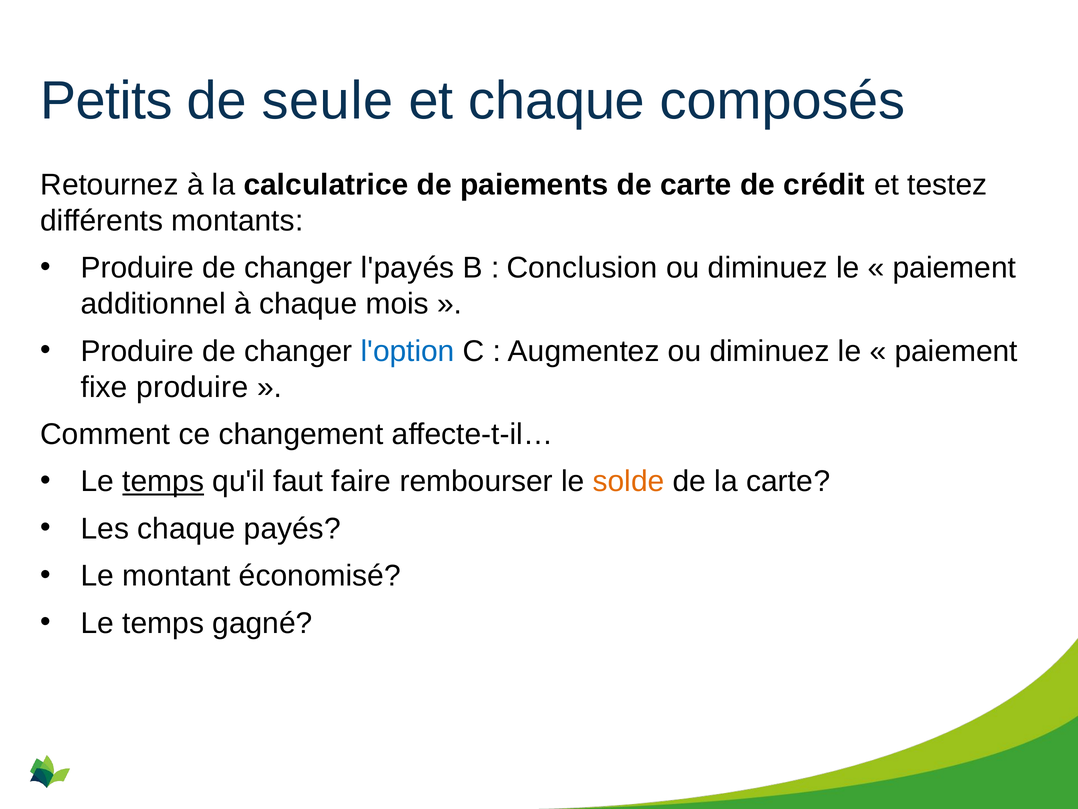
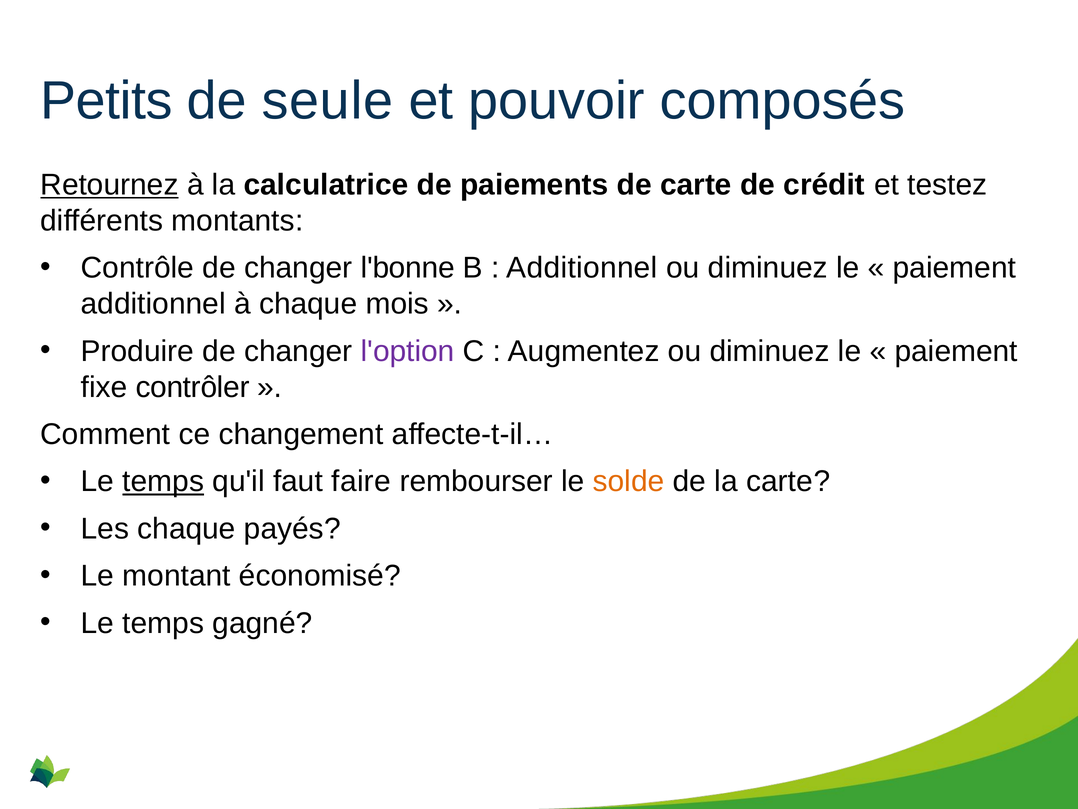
et chaque: chaque -> pouvoir
Retournez underline: none -> present
Produire at (137, 268): Produire -> Contrôle
l'payés: l'payés -> l'bonne
Conclusion at (582, 268): Conclusion -> Additionnel
l'option colour: blue -> purple
fixe produire: produire -> contrôler
